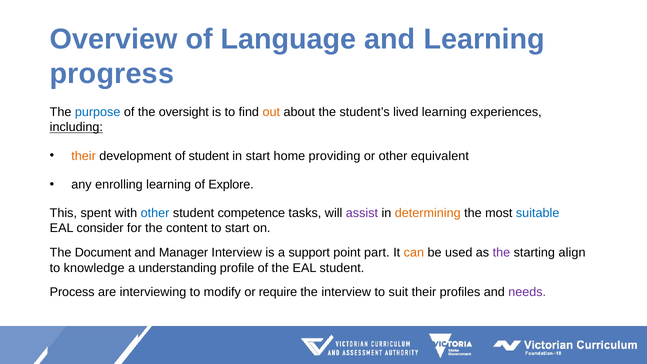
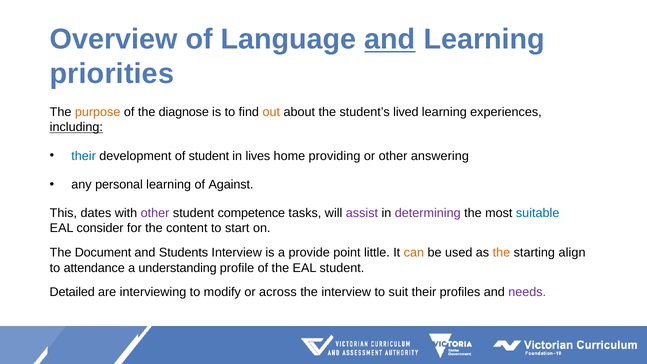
and at (390, 39) underline: none -> present
progress: progress -> priorities
purpose colour: blue -> orange
oversight: oversight -> diagnose
their at (84, 156) colour: orange -> blue
in start: start -> lives
equivalent: equivalent -> answering
enrolling: enrolling -> personal
Explore: Explore -> Against
spent: spent -> dates
other at (155, 213) colour: blue -> purple
determining colour: orange -> purple
Manager: Manager -> Students
support: support -> provide
part: part -> little
the at (501, 253) colour: purple -> orange
knowledge: knowledge -> attendance
Process: Process -> Detailed
require: require -> across
